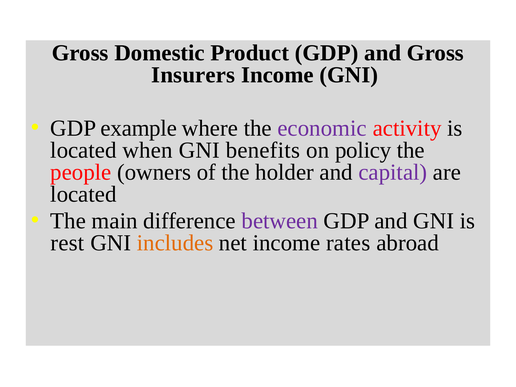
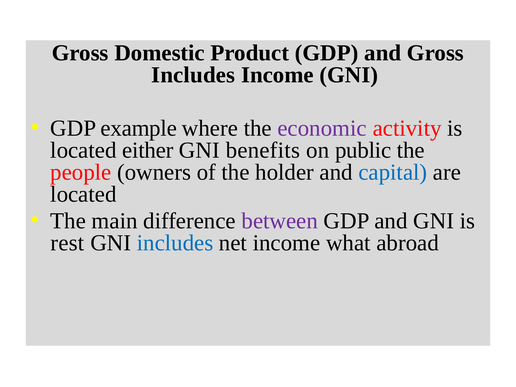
Insurers at (193, 75): Insurers -> Includes
when: when -> either
policy: policy -> public
capital colour: purple -> blue
includes at (175, 243) colour: orange -> blue
rates: rates -> what
